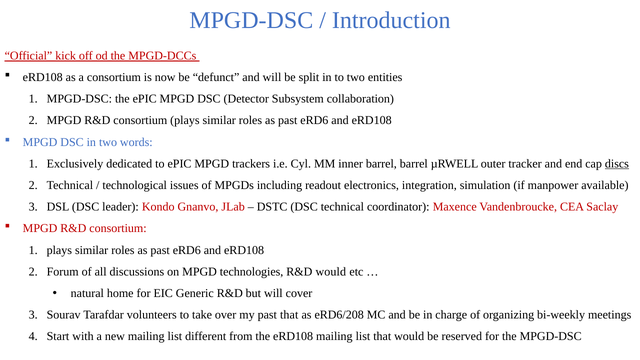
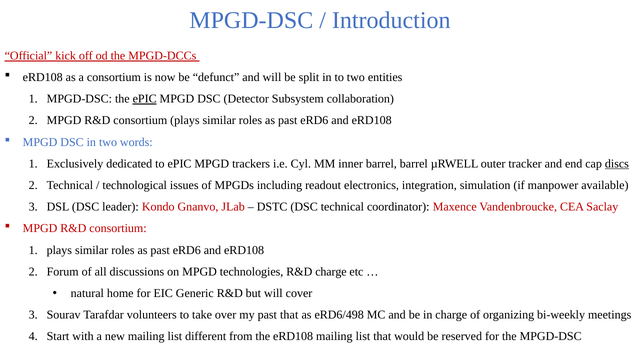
ePIC at (145, 99) underline: none -> present
R&D would: would -> charge
eRD6/208: eRD6/208 -> eRD6/498
